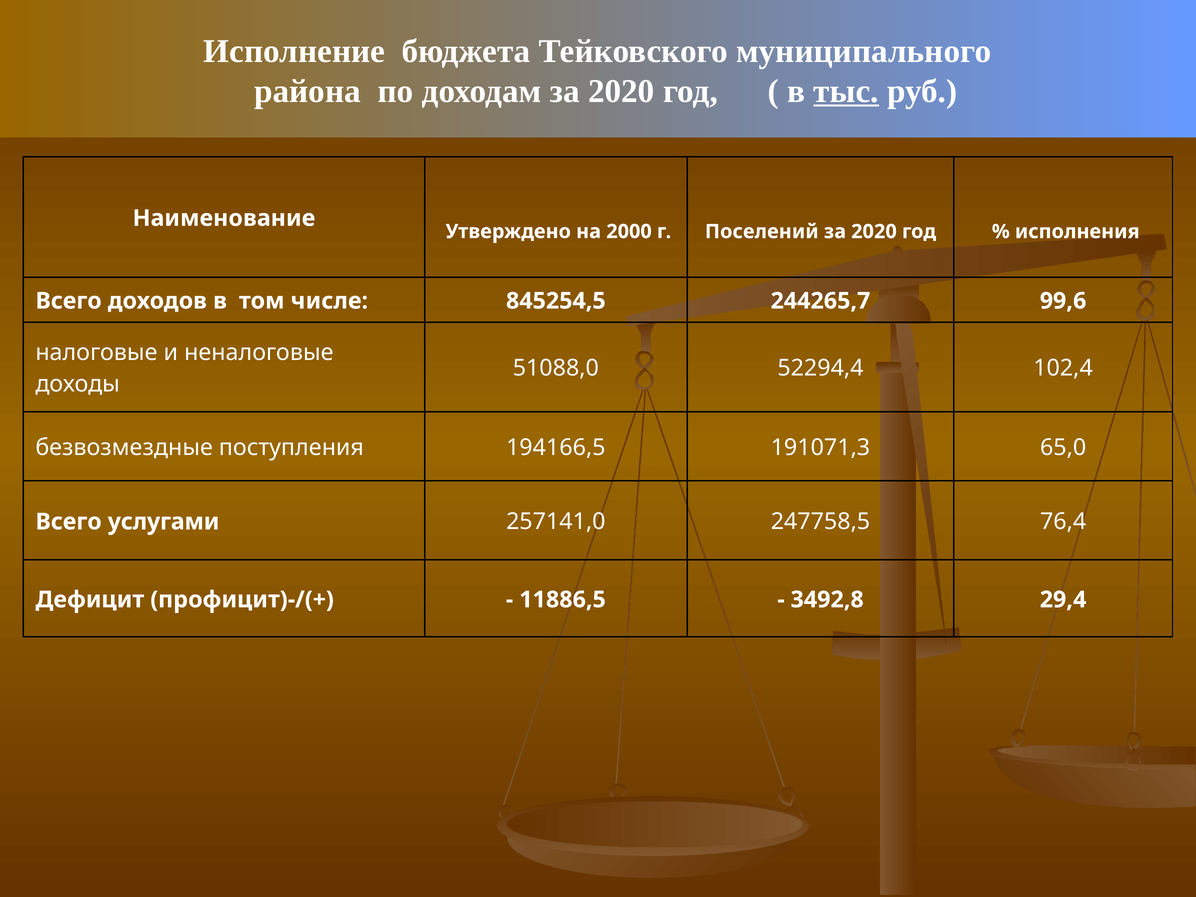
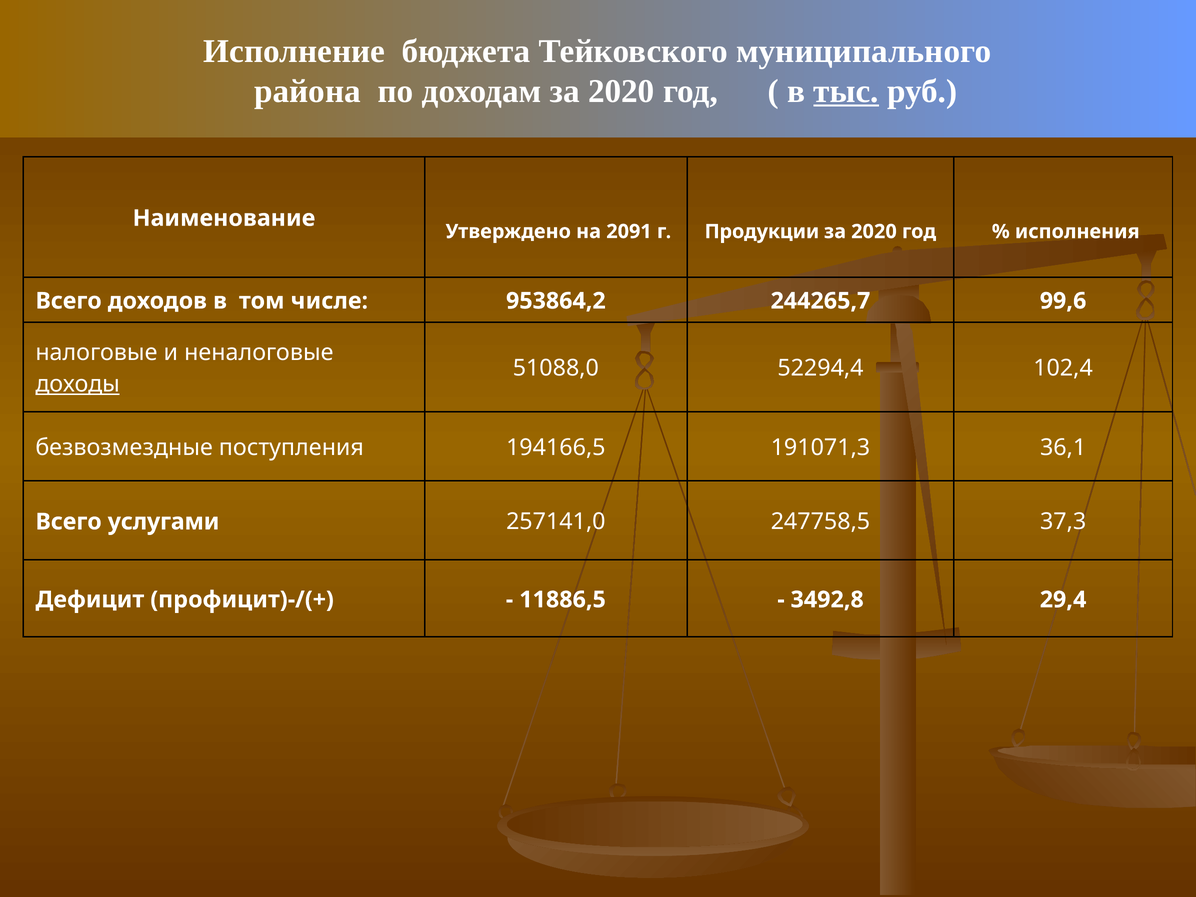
2000: 2000 -> 2091
Поселений: Поселений -> Продукции
845254,5: 845254,5 -> 953864,2
доходы underline: none -> present
65,0: 65,0 -> 36,1
76,4: 76,4 -> 37,3
